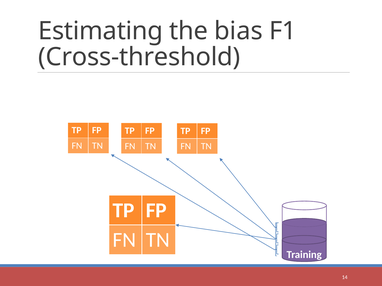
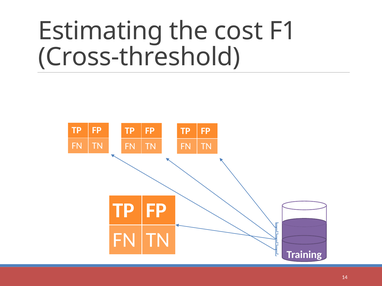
bias: bias -> cost
